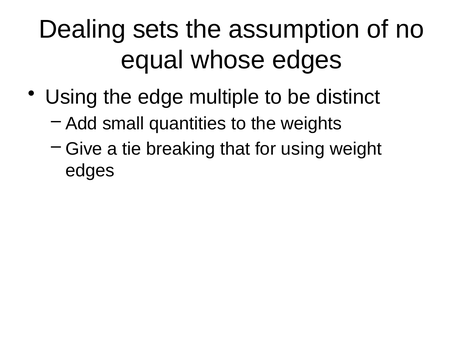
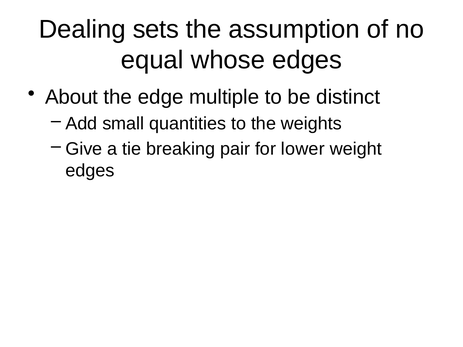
Using at (71, 97): Using -> About
that: that -> pair
for using: using -> lower
